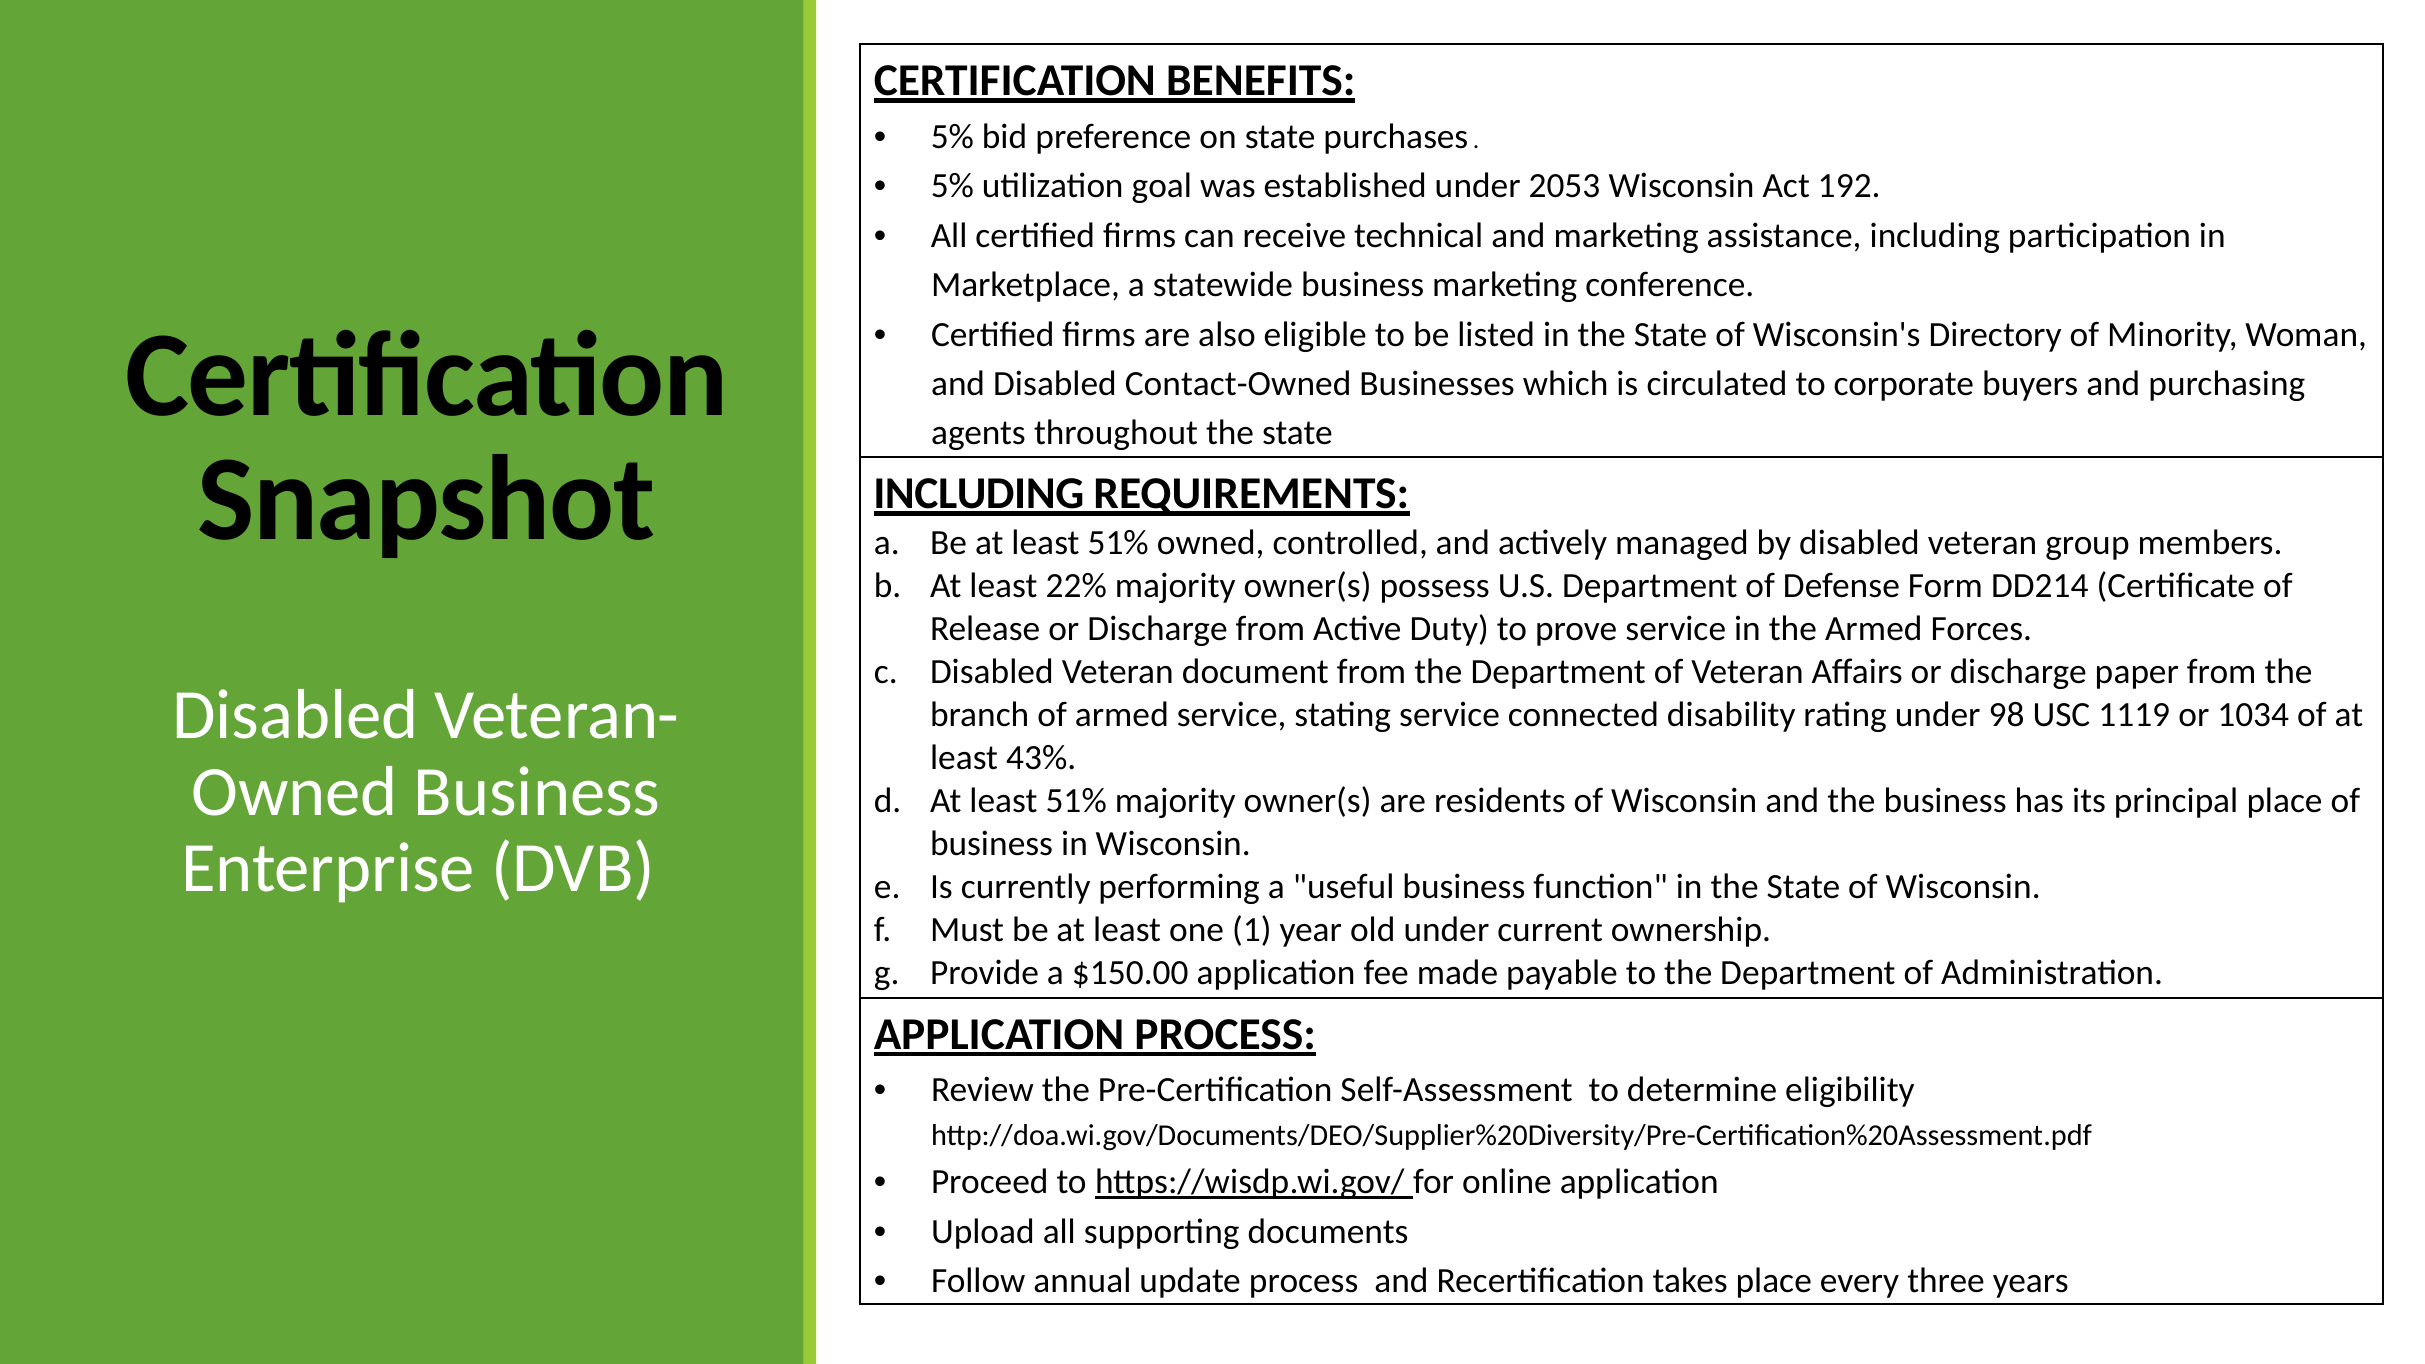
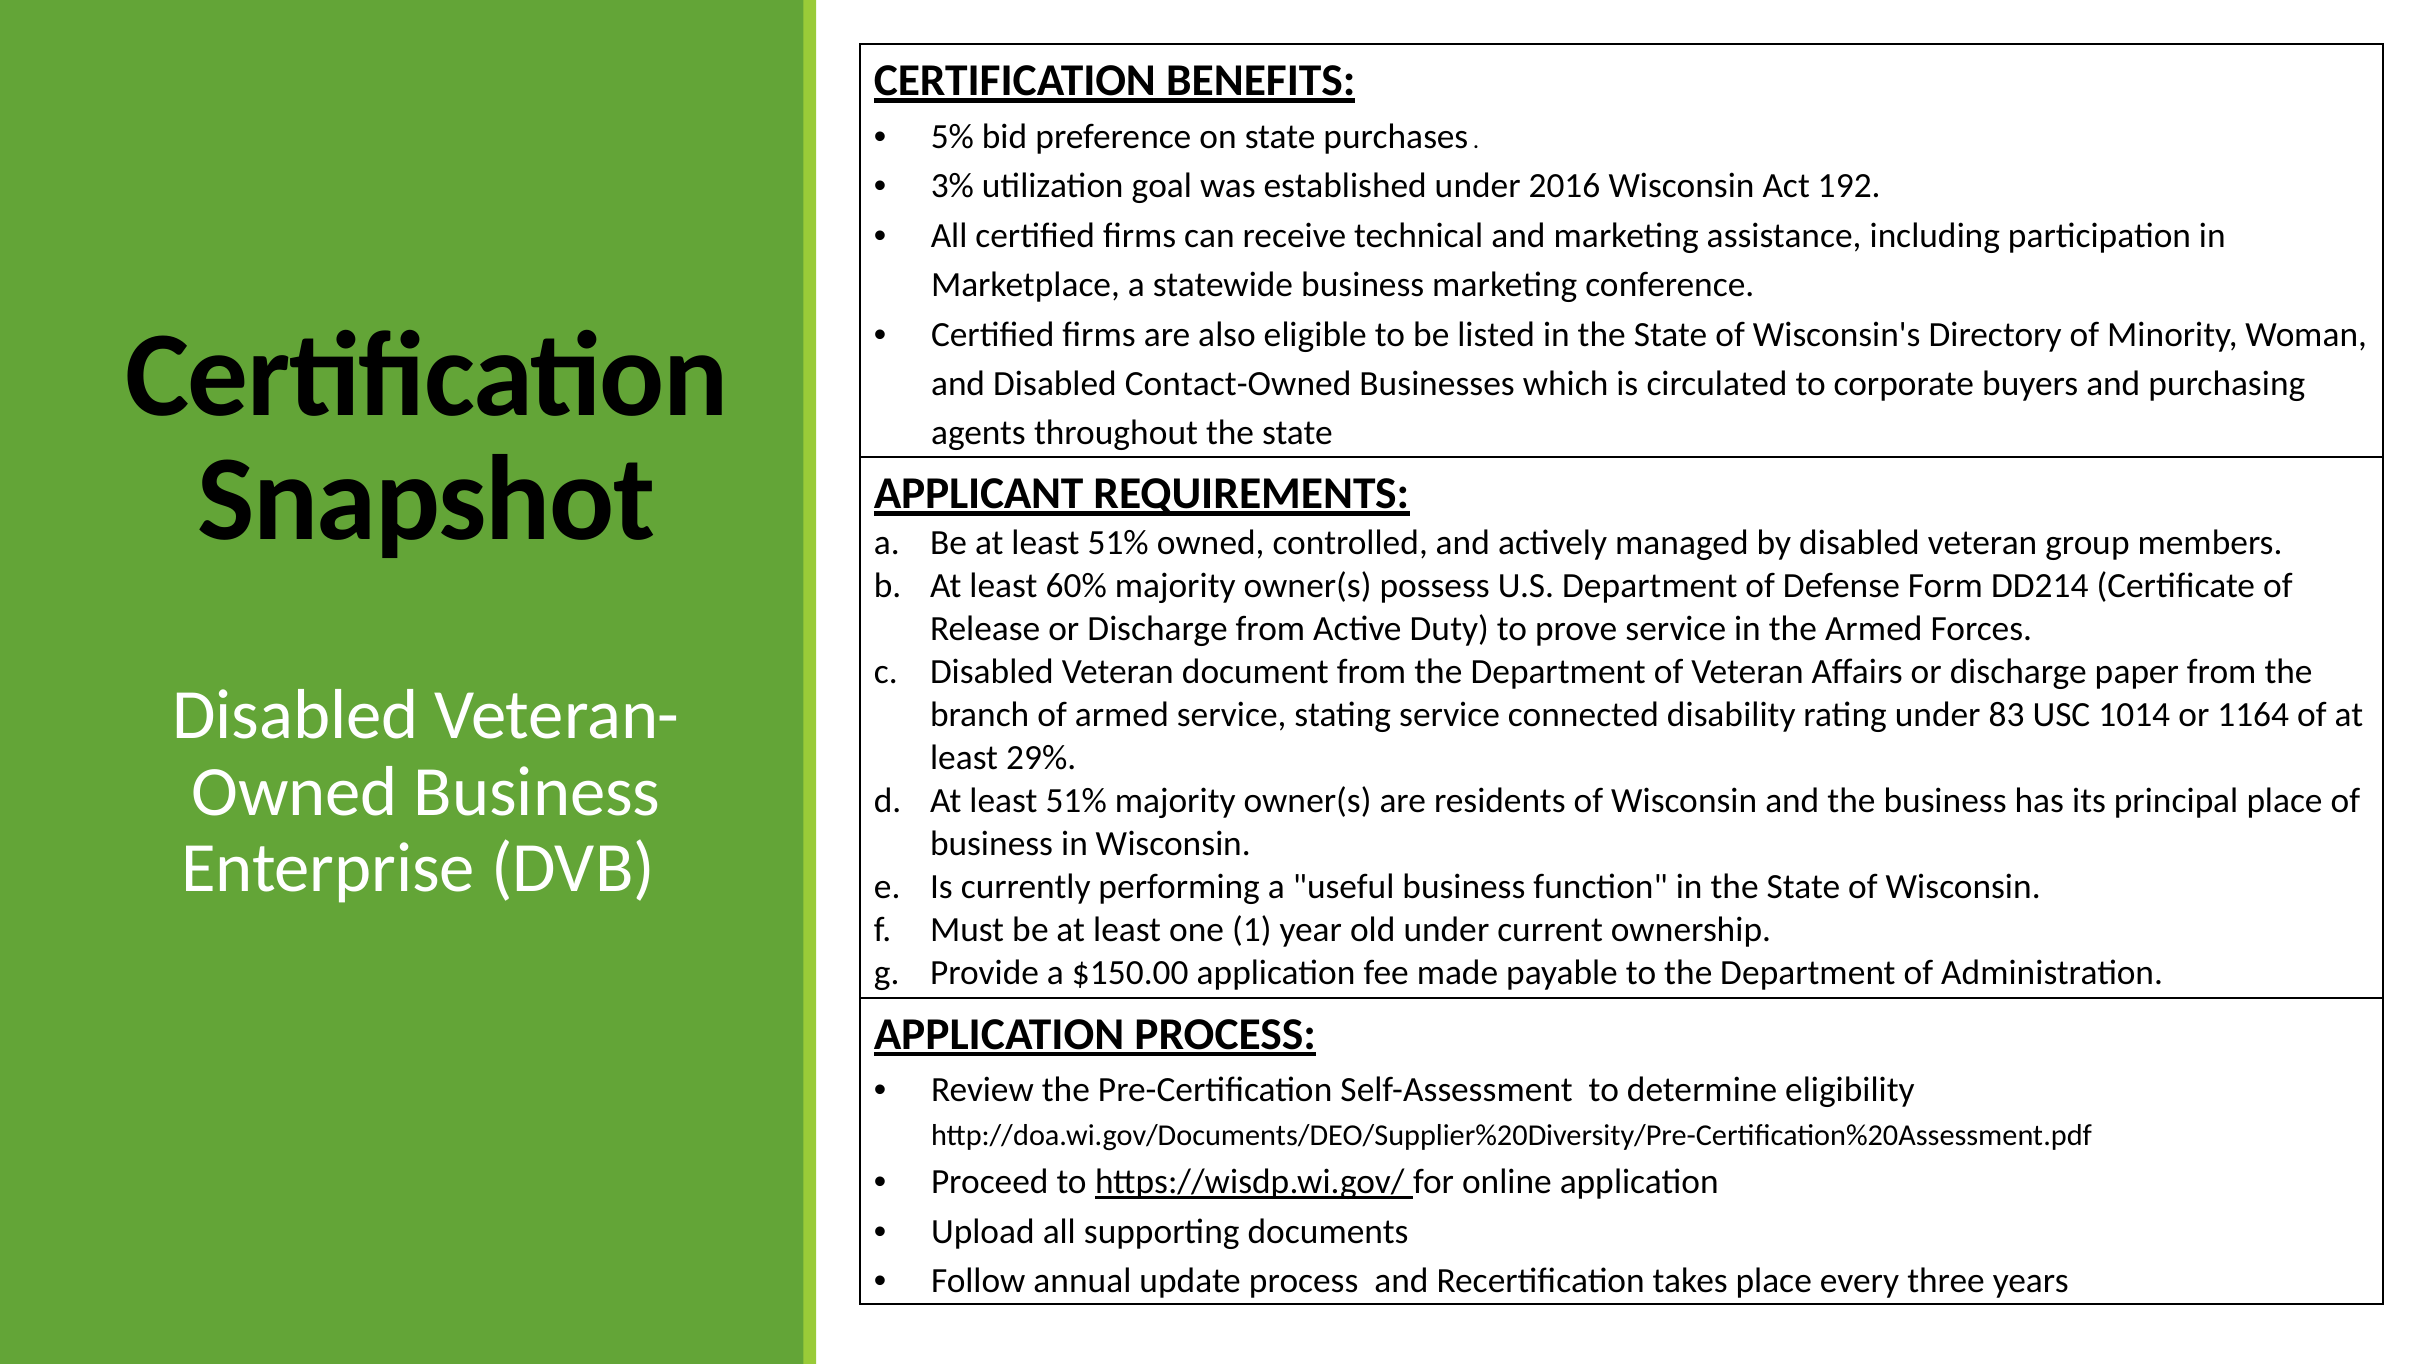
5% at (952, 186): 5% -> 3%
2053: 2053 -> 2016
INCLUDING at (979, 494): INCLUDING -> APPLICANT
22%: 22% -> 60%
98: 98 -> 83
1119: 1119 -> 1014
1034: 1034 -> 1164
43%: 43% -> 29%
